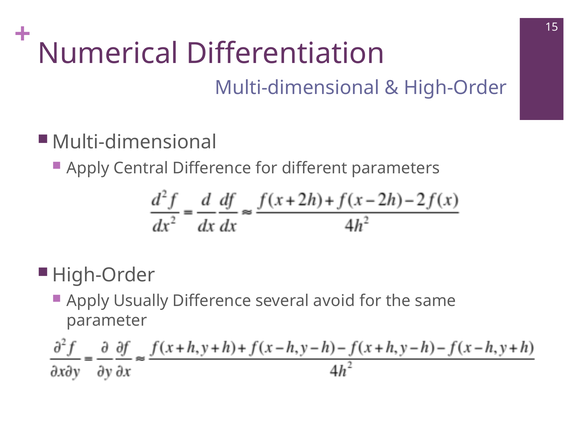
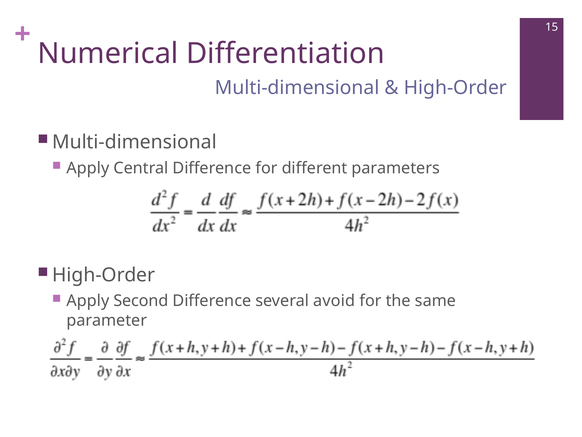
Usually: Usually -> Second
